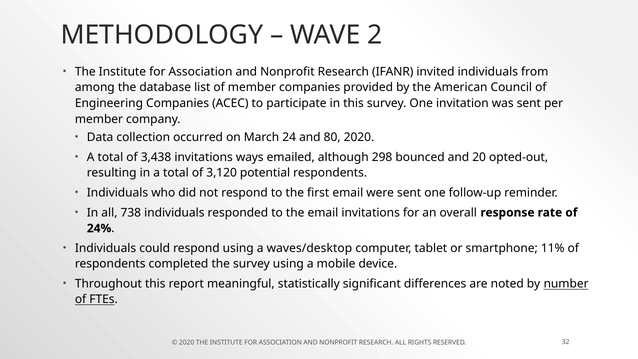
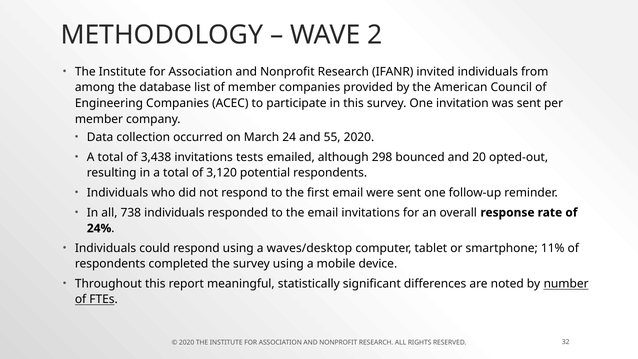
80: 80 -> 55
ways: ways -> tests
